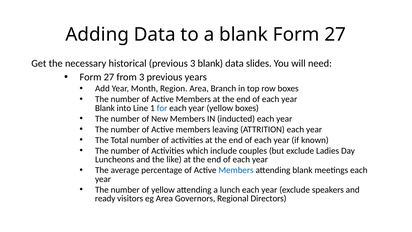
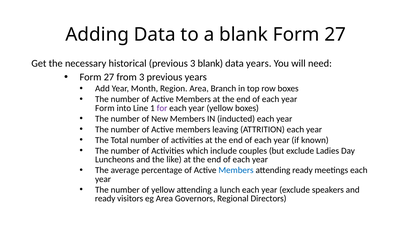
data slides: slides -> years
Blank at (105, 108): Blank -> Form
for colour: blue -> purple
attending blank: blank -> ready
